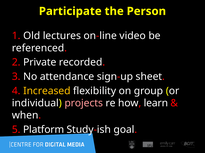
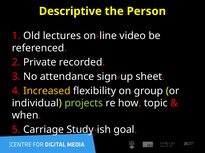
Participate: Participate -> Descriptive
projects colour: pink -> light green
learn: learn -> topic
Platform: Platform -> Carriage
